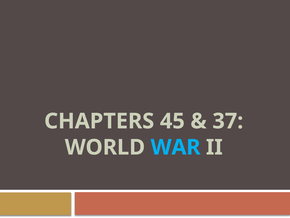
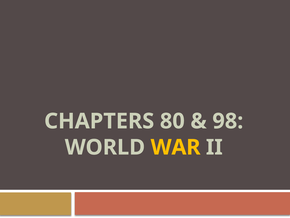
45: 45 -> 80
37: 37 -> 98
WAR colour: light blue -> yellow
